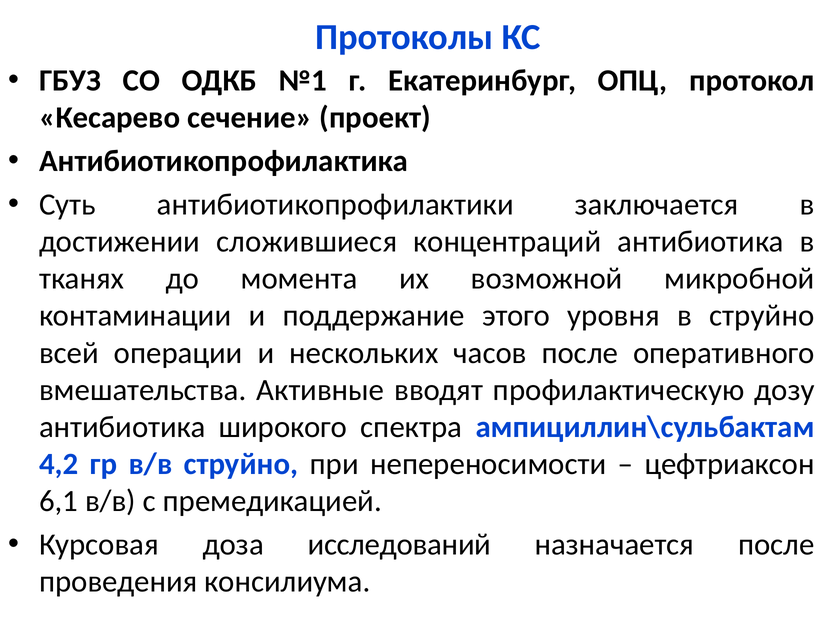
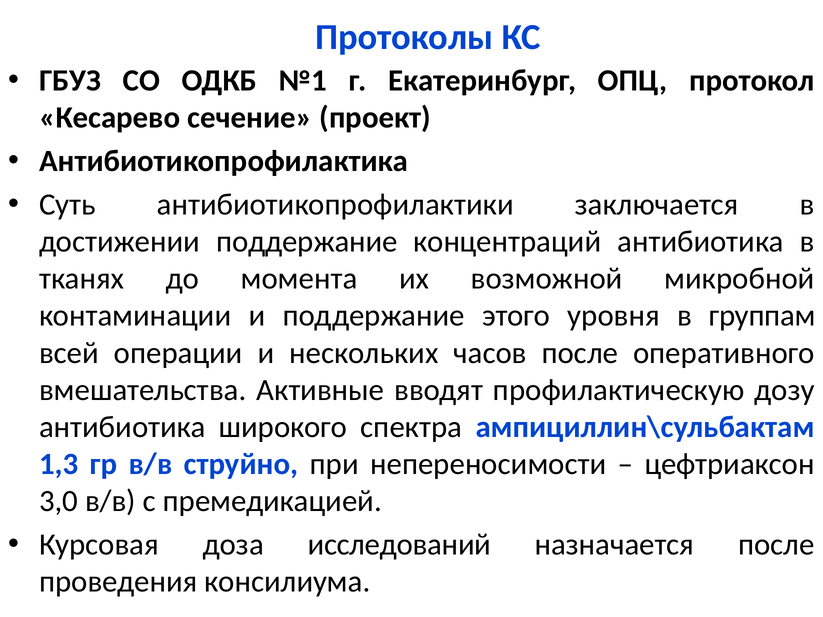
достижении сложившиеся: сложившиеся -> поддержание
в струйно: струйно -> группам
4,2: 4,2 -> 1,3
6,1: 6,1 -> 3,0
